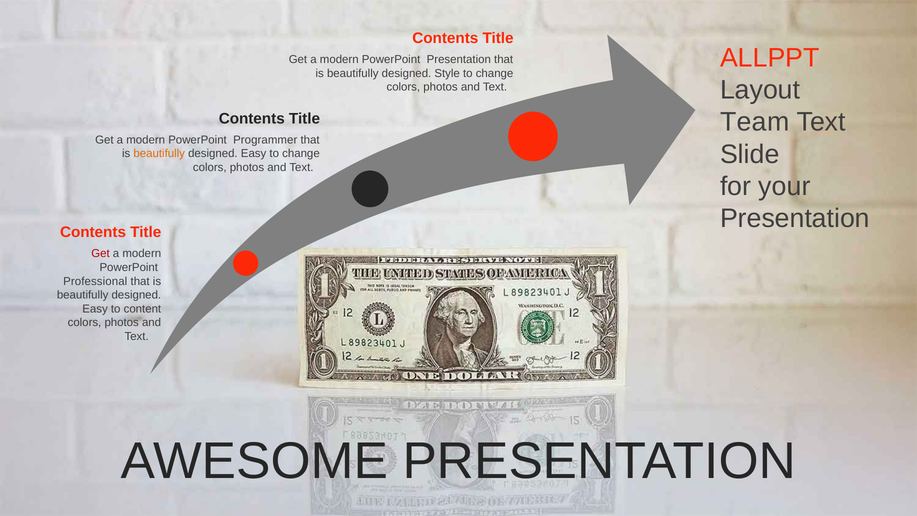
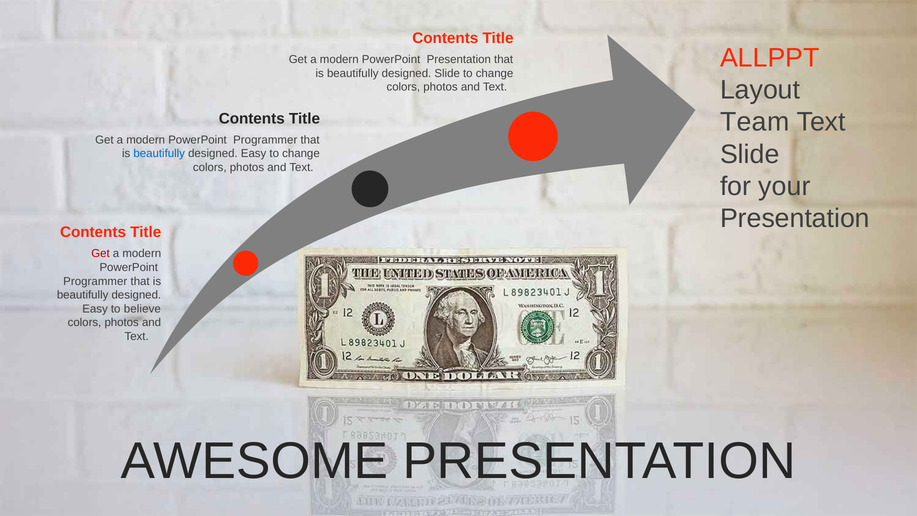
designed Style: Style -> Slide
beautifully at (159, 154) colour: orange -> blue
Professional at (95, 281): Professional -> Programmer
content: content -> believe
